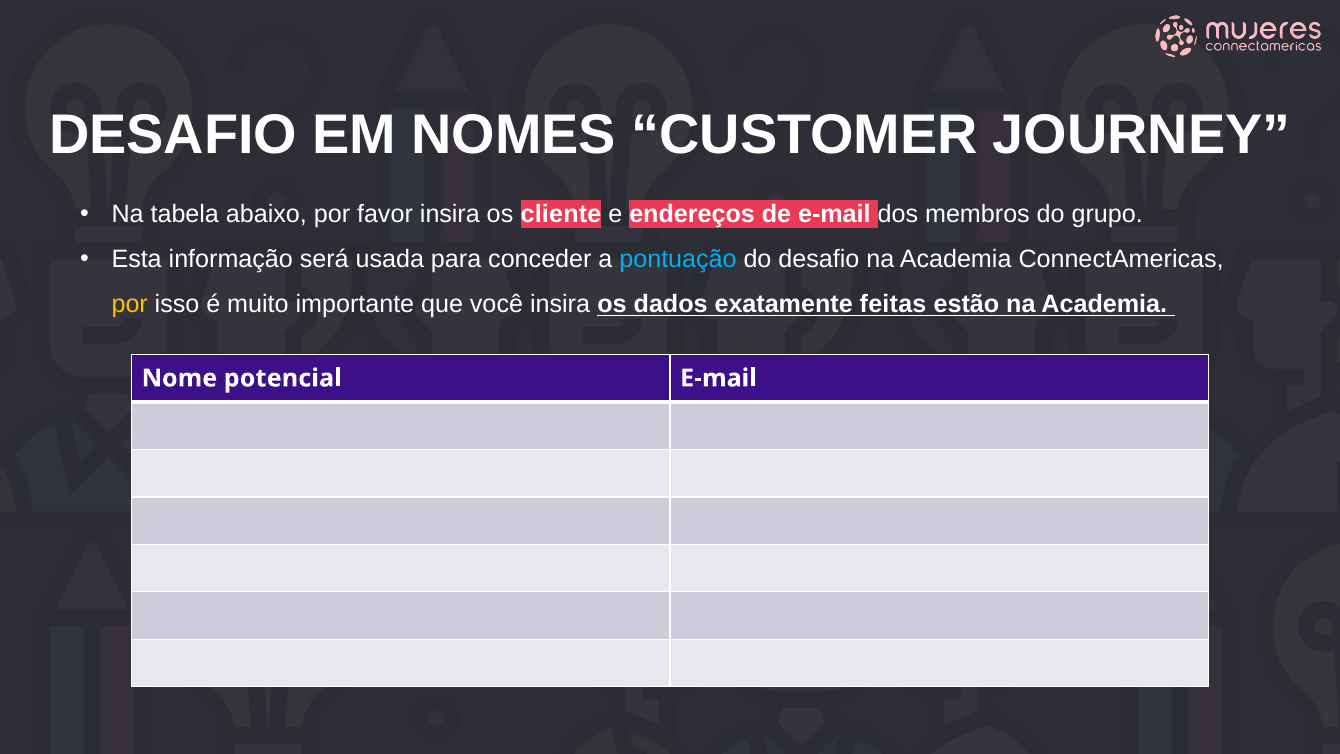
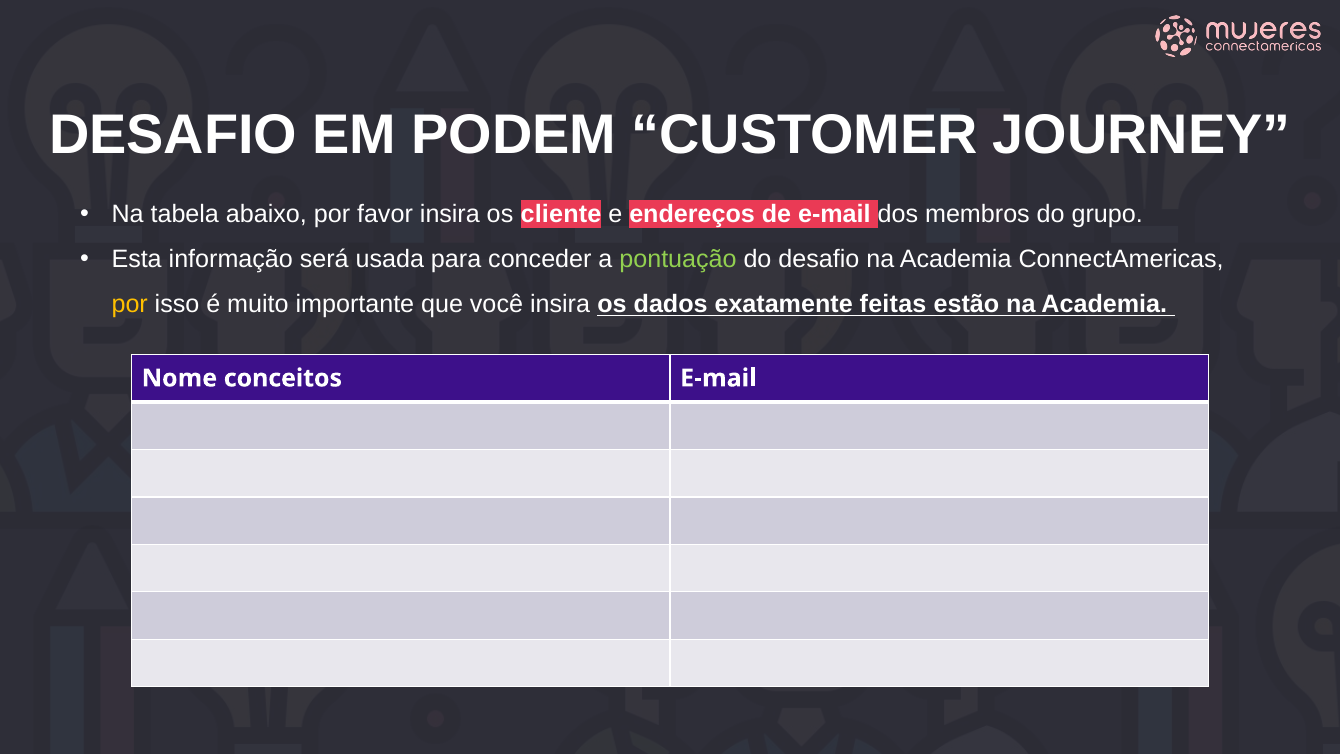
NOMES: NOMES -> PODEM
pontuação colour: light blue -> light green
potencial: potencial -> conceitos
